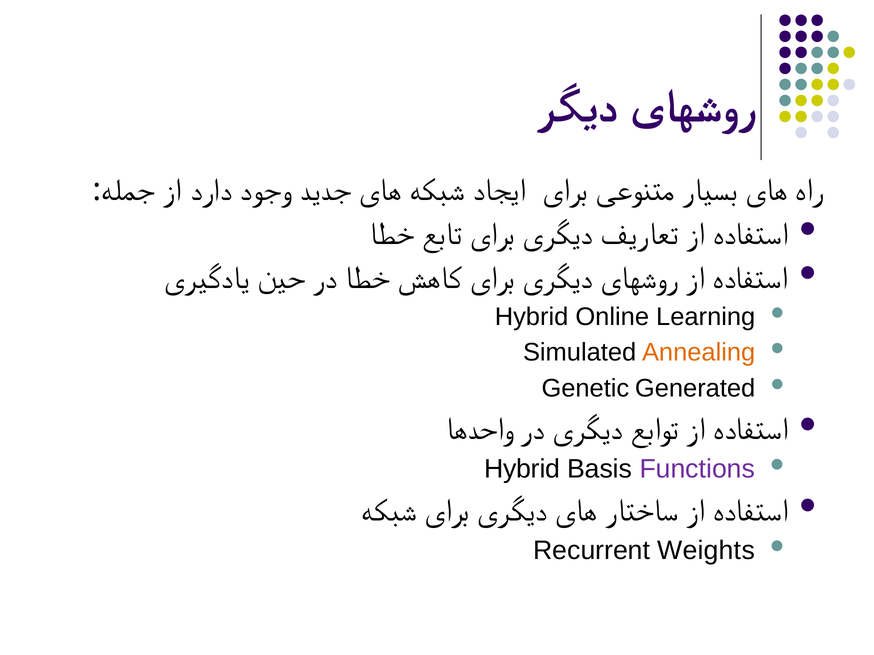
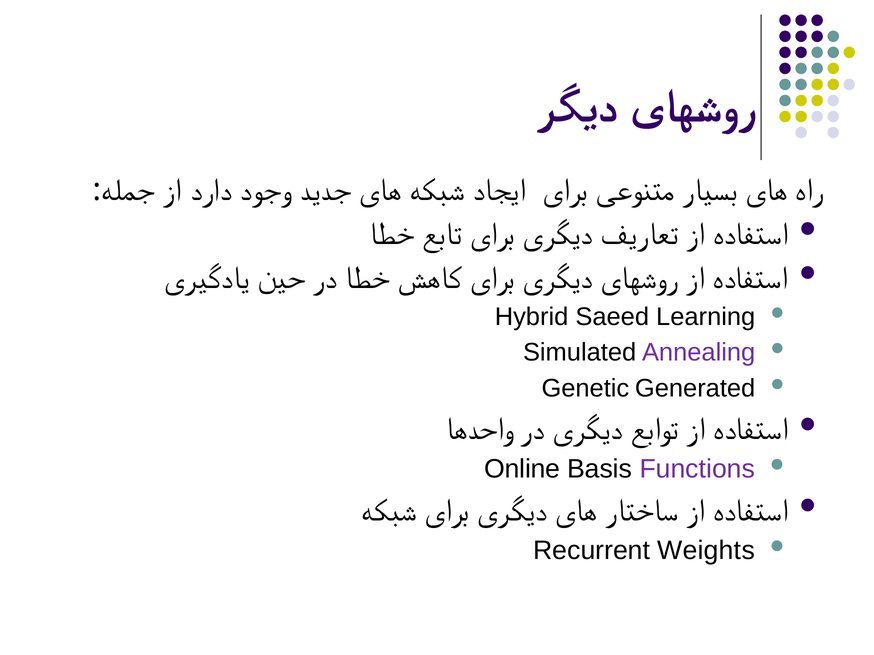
Online: Online -> Saeed
Annealing colour: orange -> purple
Hybrid at (522, 469): Hybrid -> Online
